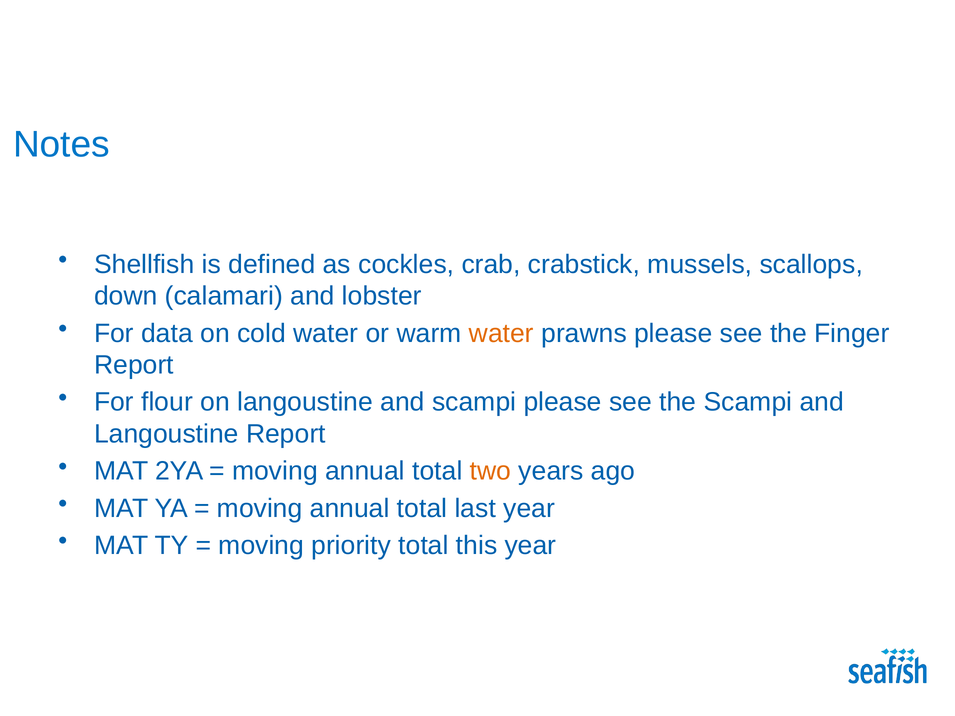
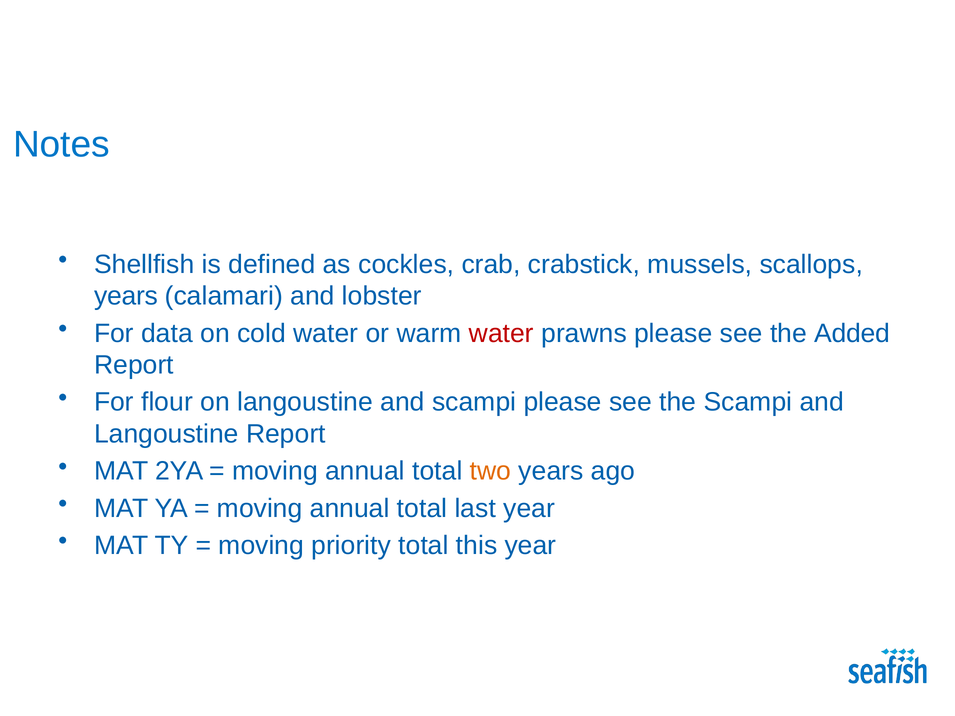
down at (126, 296): down -> years
water at (501, 333) colour: orange -> red
Finger: Finger -> Added
